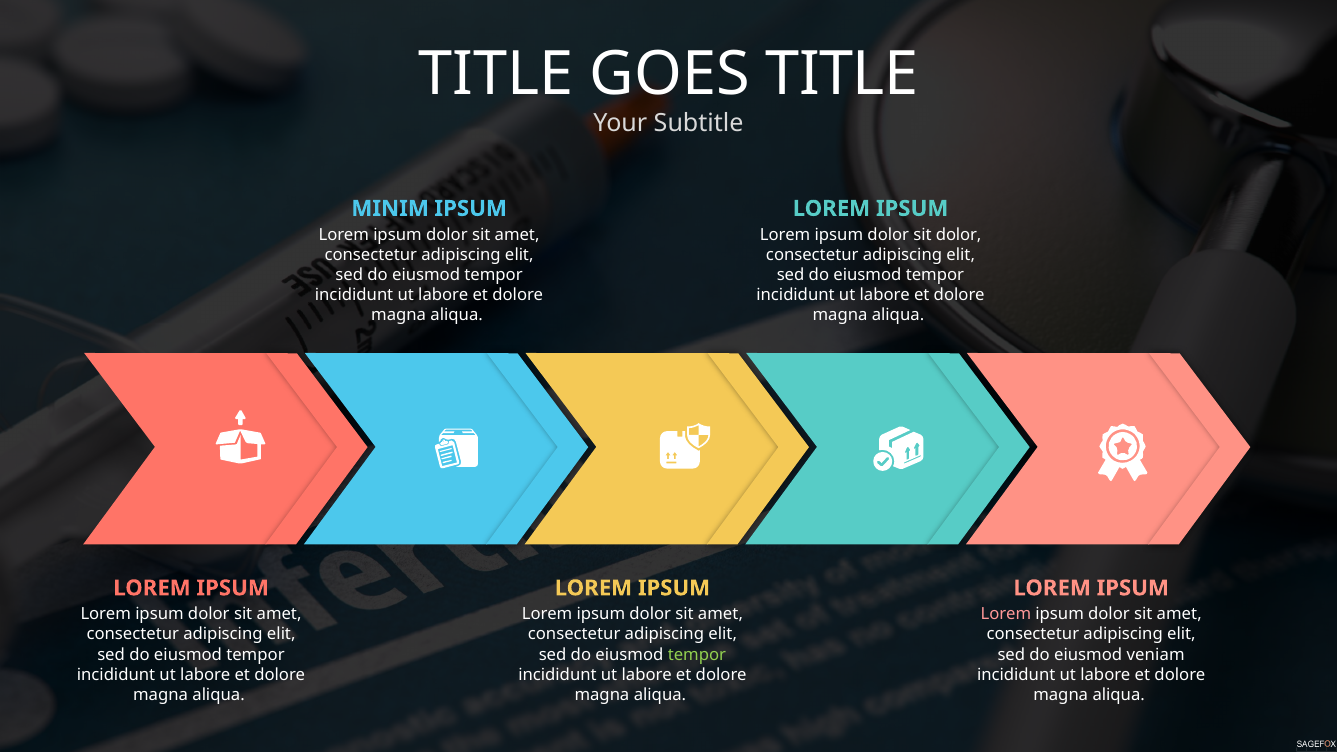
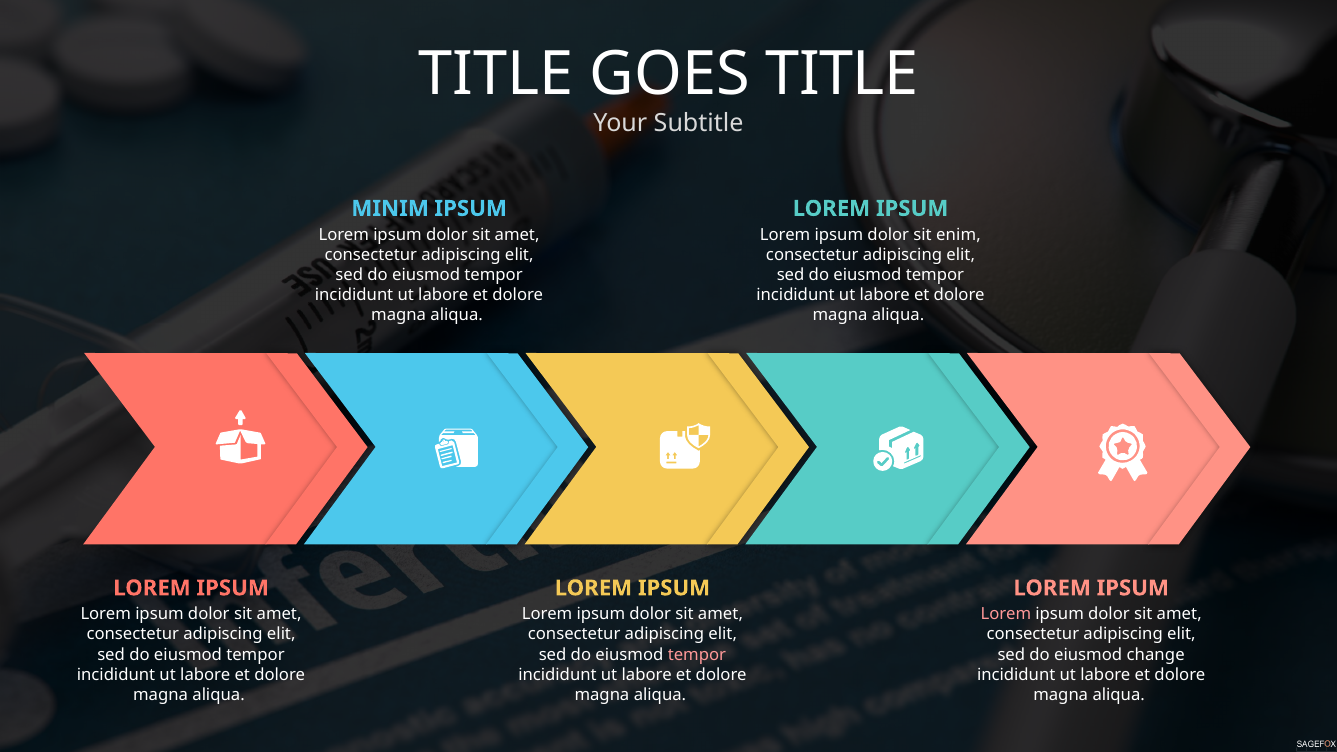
sit dolor: dolor -> enim
tempor at (697, 655) colour: light green -> pink
veniam: veniam -> change
